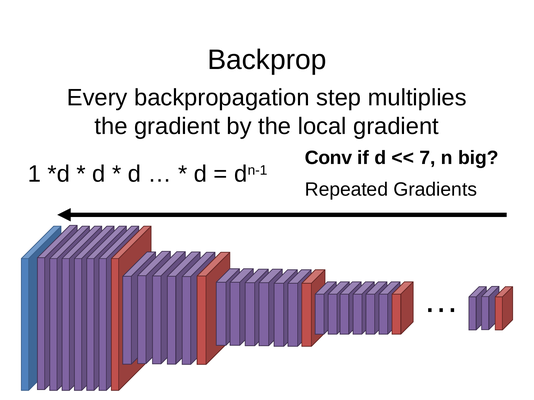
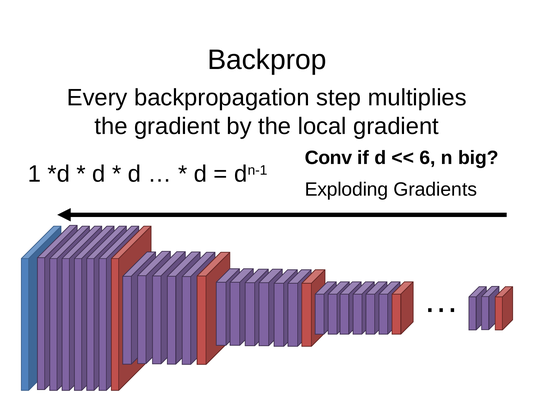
7: 7 -> 6
Repeated: Repeated -> Exploding
